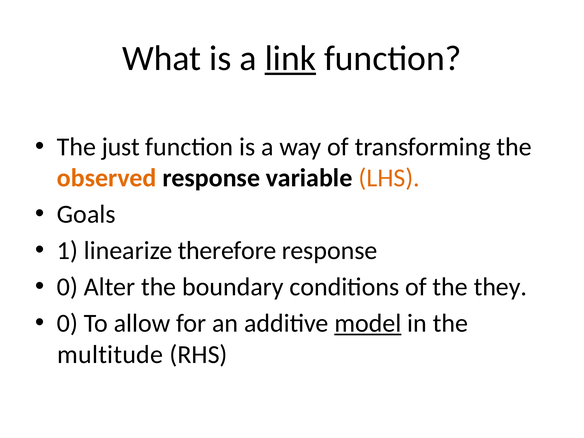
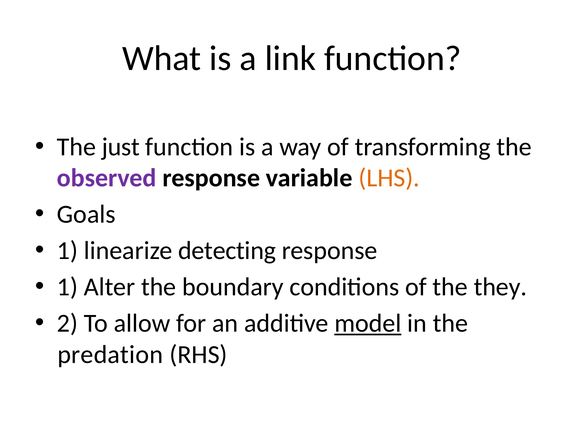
link underline: present -> none
observed colour: orange -> purple
therefore: therefore -> detecting
0 at (67, 287): 0 -> 1
0 at (67, 323): 0 -> 2
multitude: multitude -> predation
